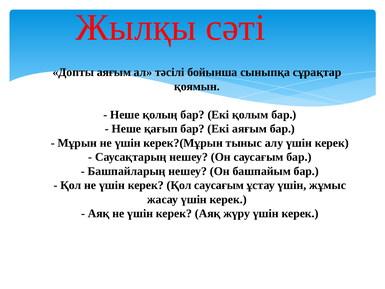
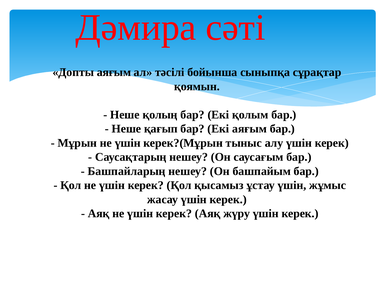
Жылқы: Жылқы -> Дәмира
Қол саусағым: саусағым -> қысамыз
